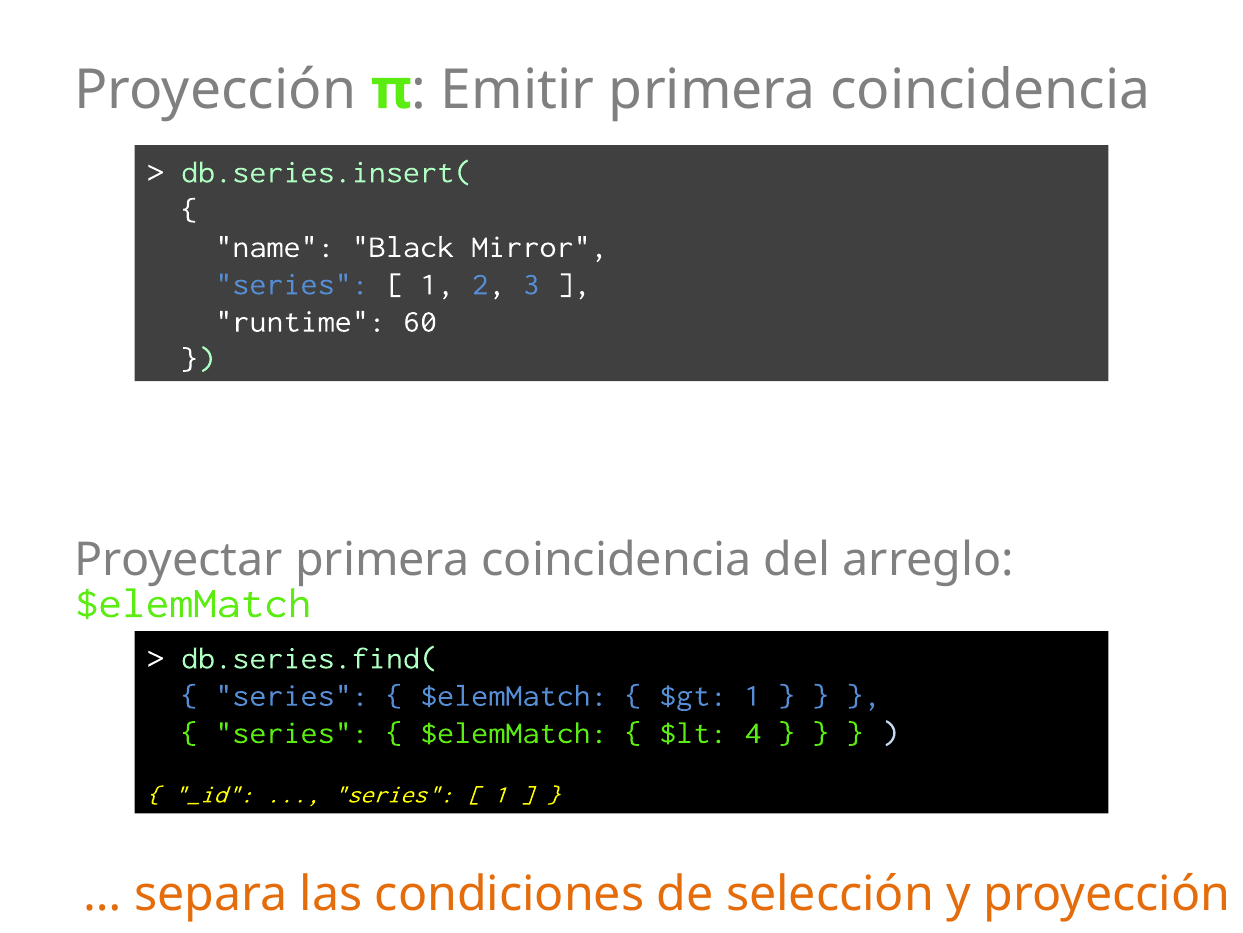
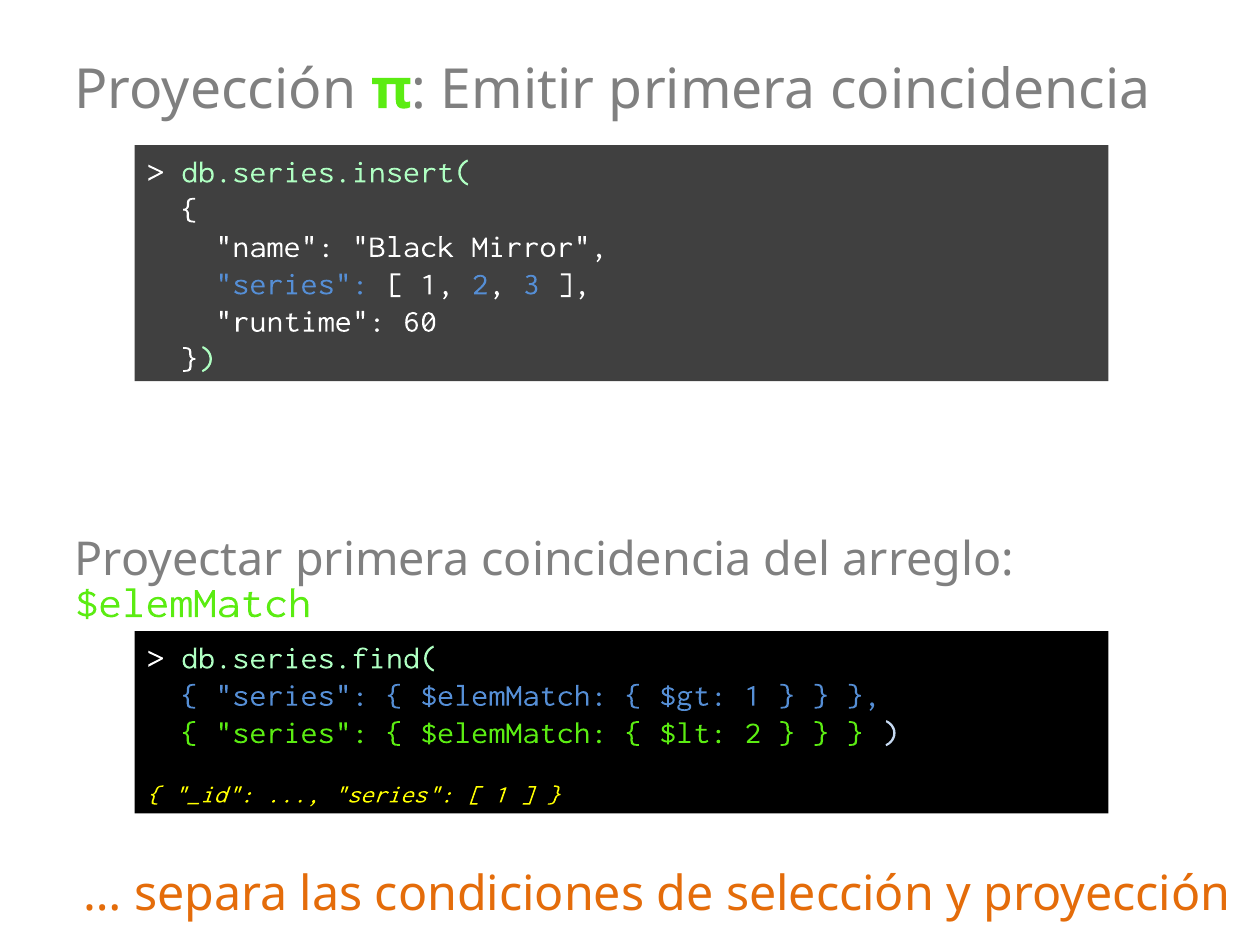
$lt 4: 4 -> 2
